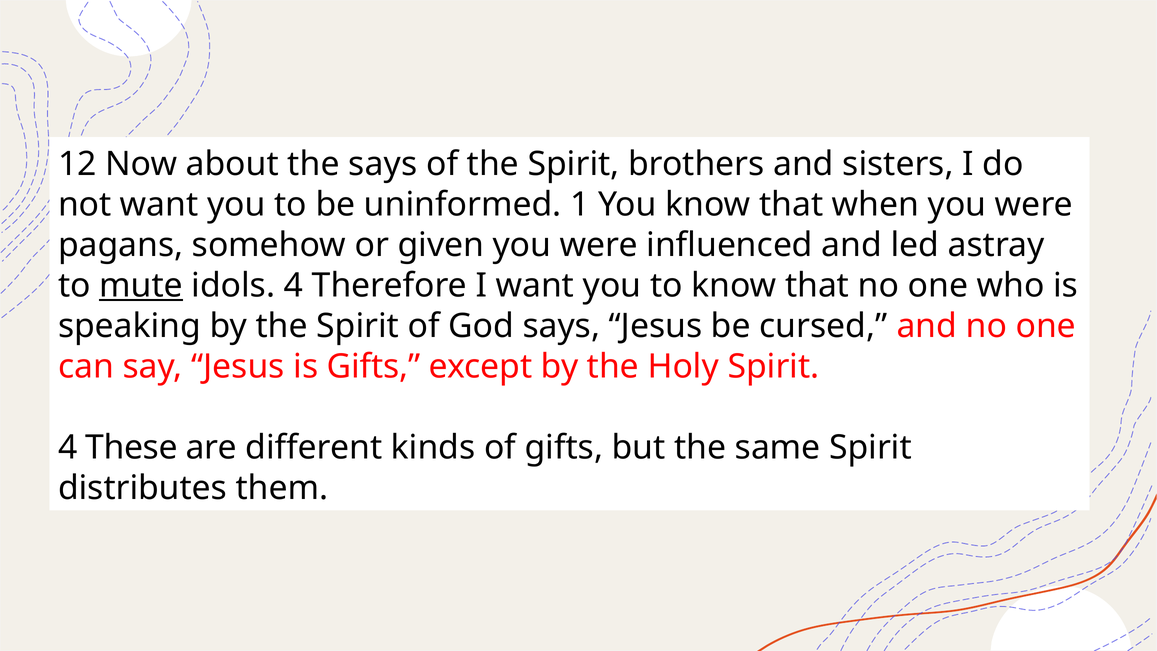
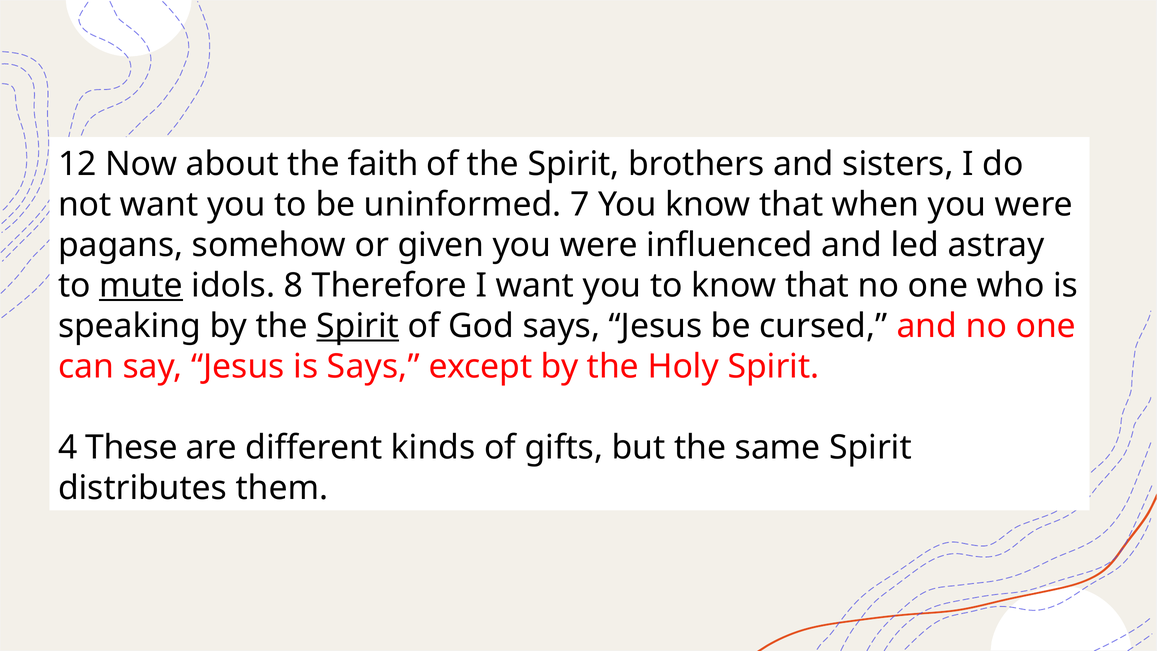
the says: says -> faith
1: 1 -> 7
idols 4: 4 -> 8
Spirit at (358, 326) underline: none -> present
is Gifts: Gifts -> Says
